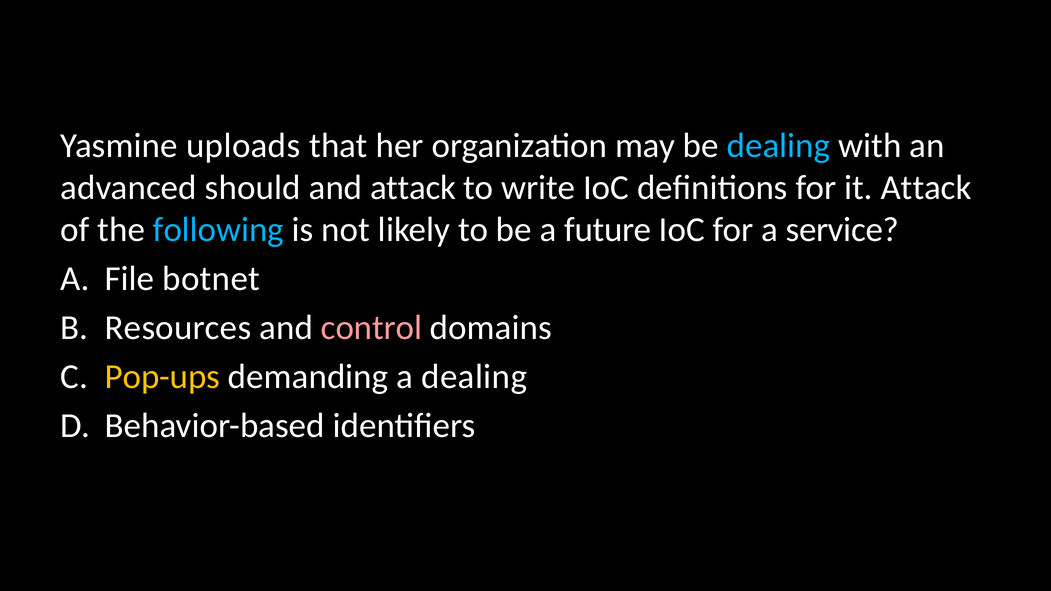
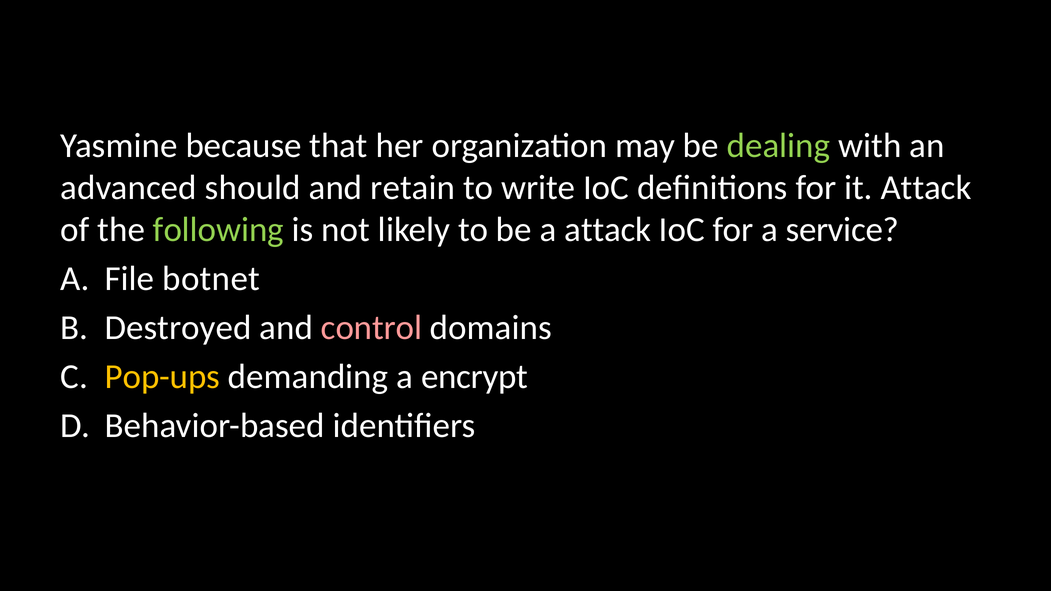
uploads: uploads -> because
dealing at (779, 146) colour: light blue -> light green
and attack: attack -> retain
following colour: light blue -> light green
a future: future -> attack
Resources: Resources -> Destroyed
a dealing: dealing -> encrypt
